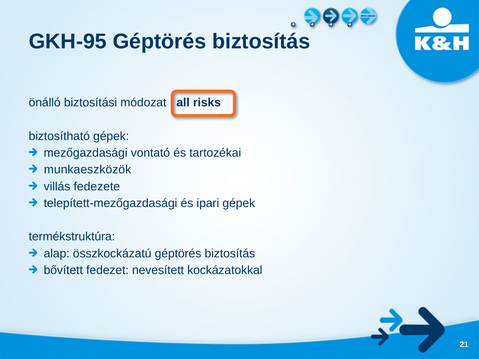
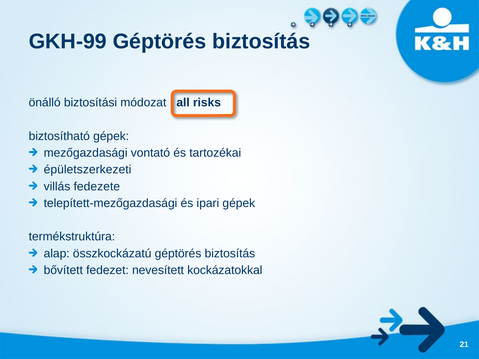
GKH-95: GKH-95 -> GKH-99
munkaeszközök: munkaeszközök -> épületszerkezeti
